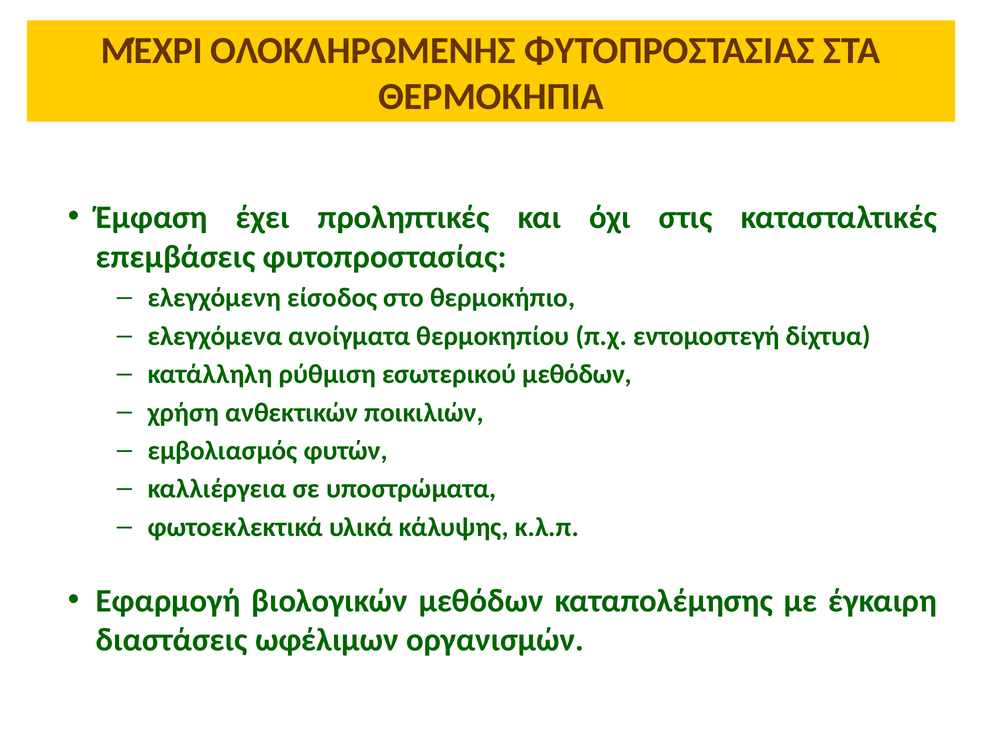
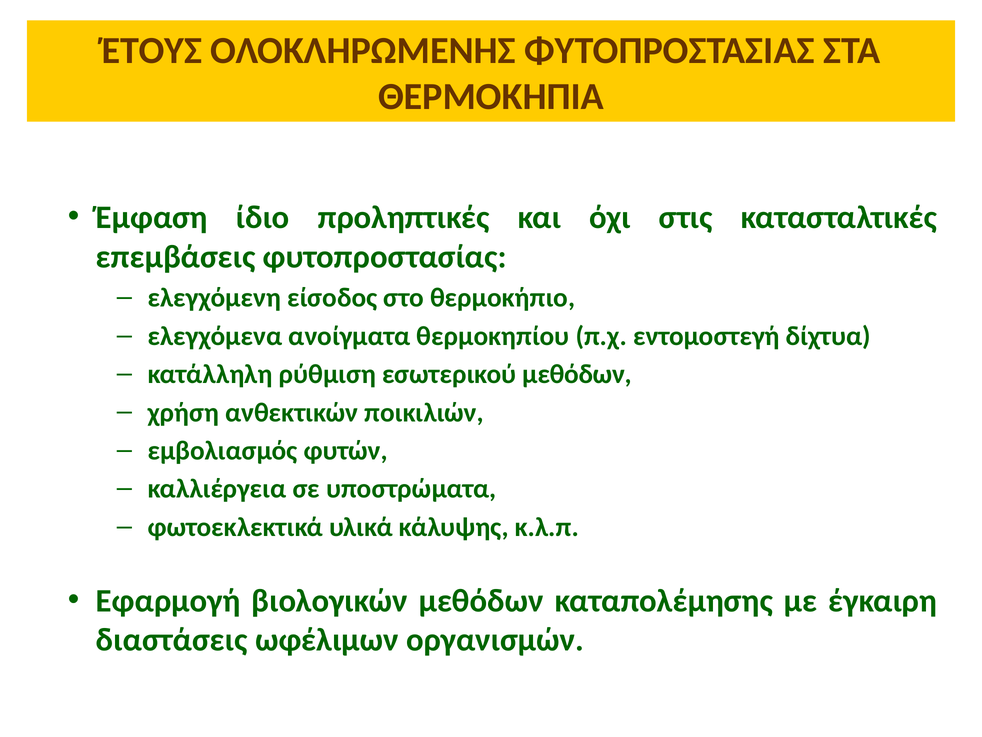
ΜΈΧΡΙ: ΜΈΧΡΙ -> ΈΤΟΥΣ
έχει: έχει -> ίδιο
